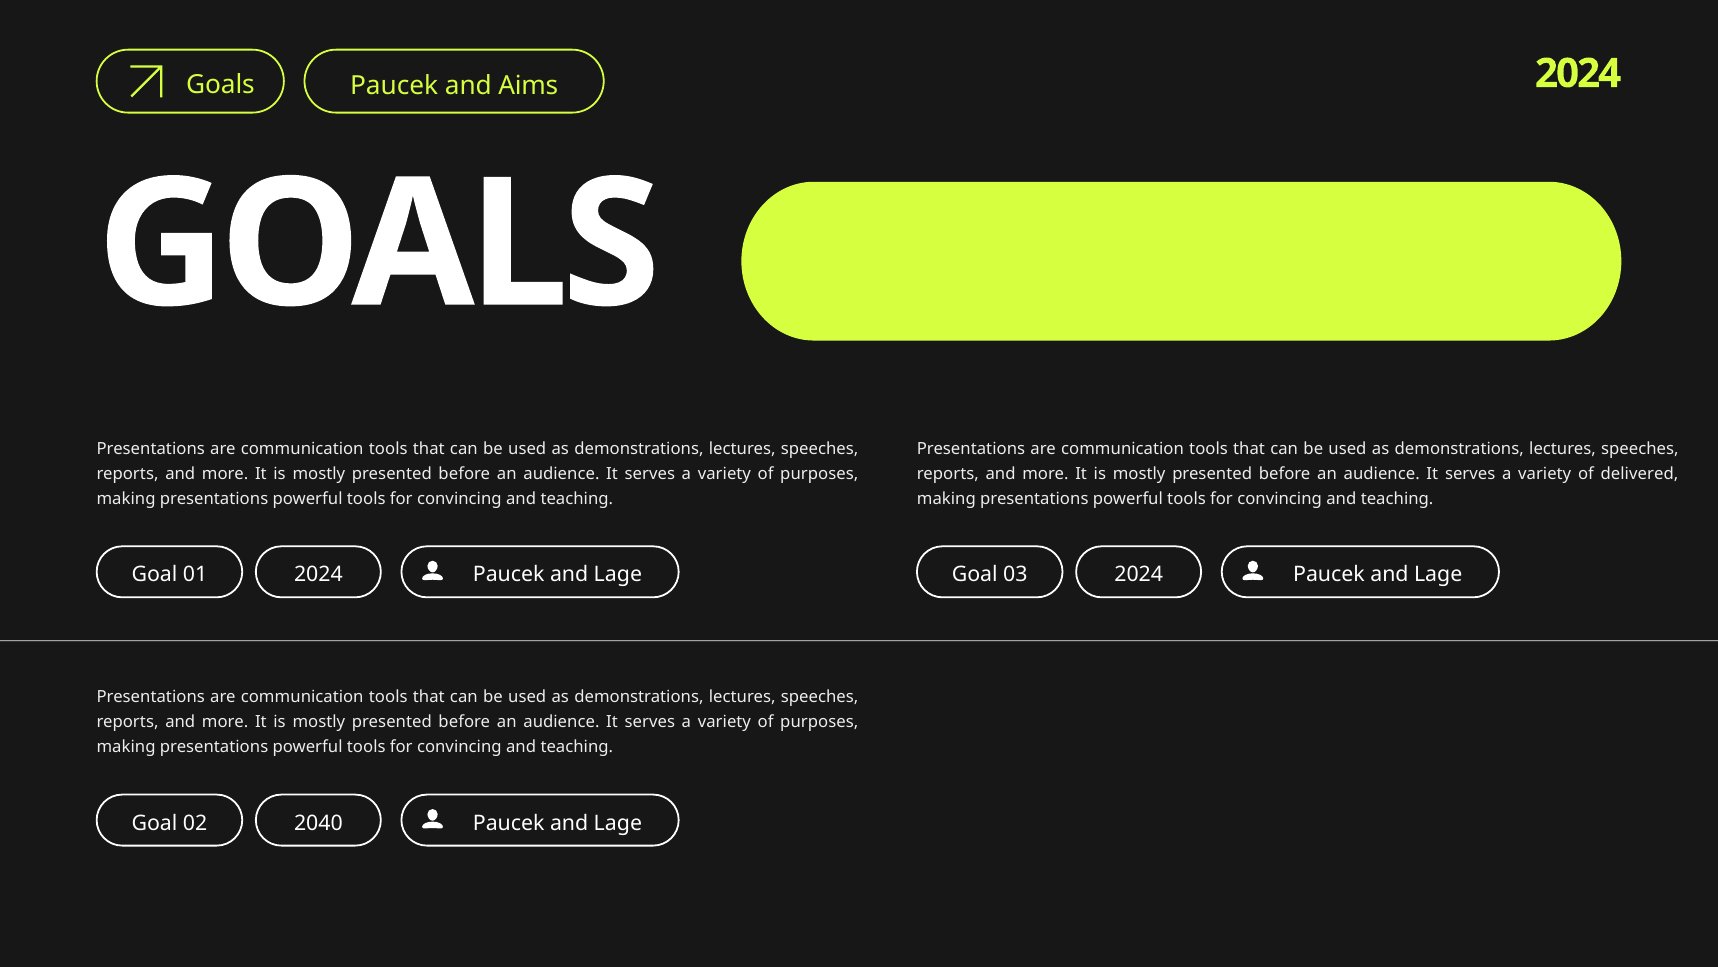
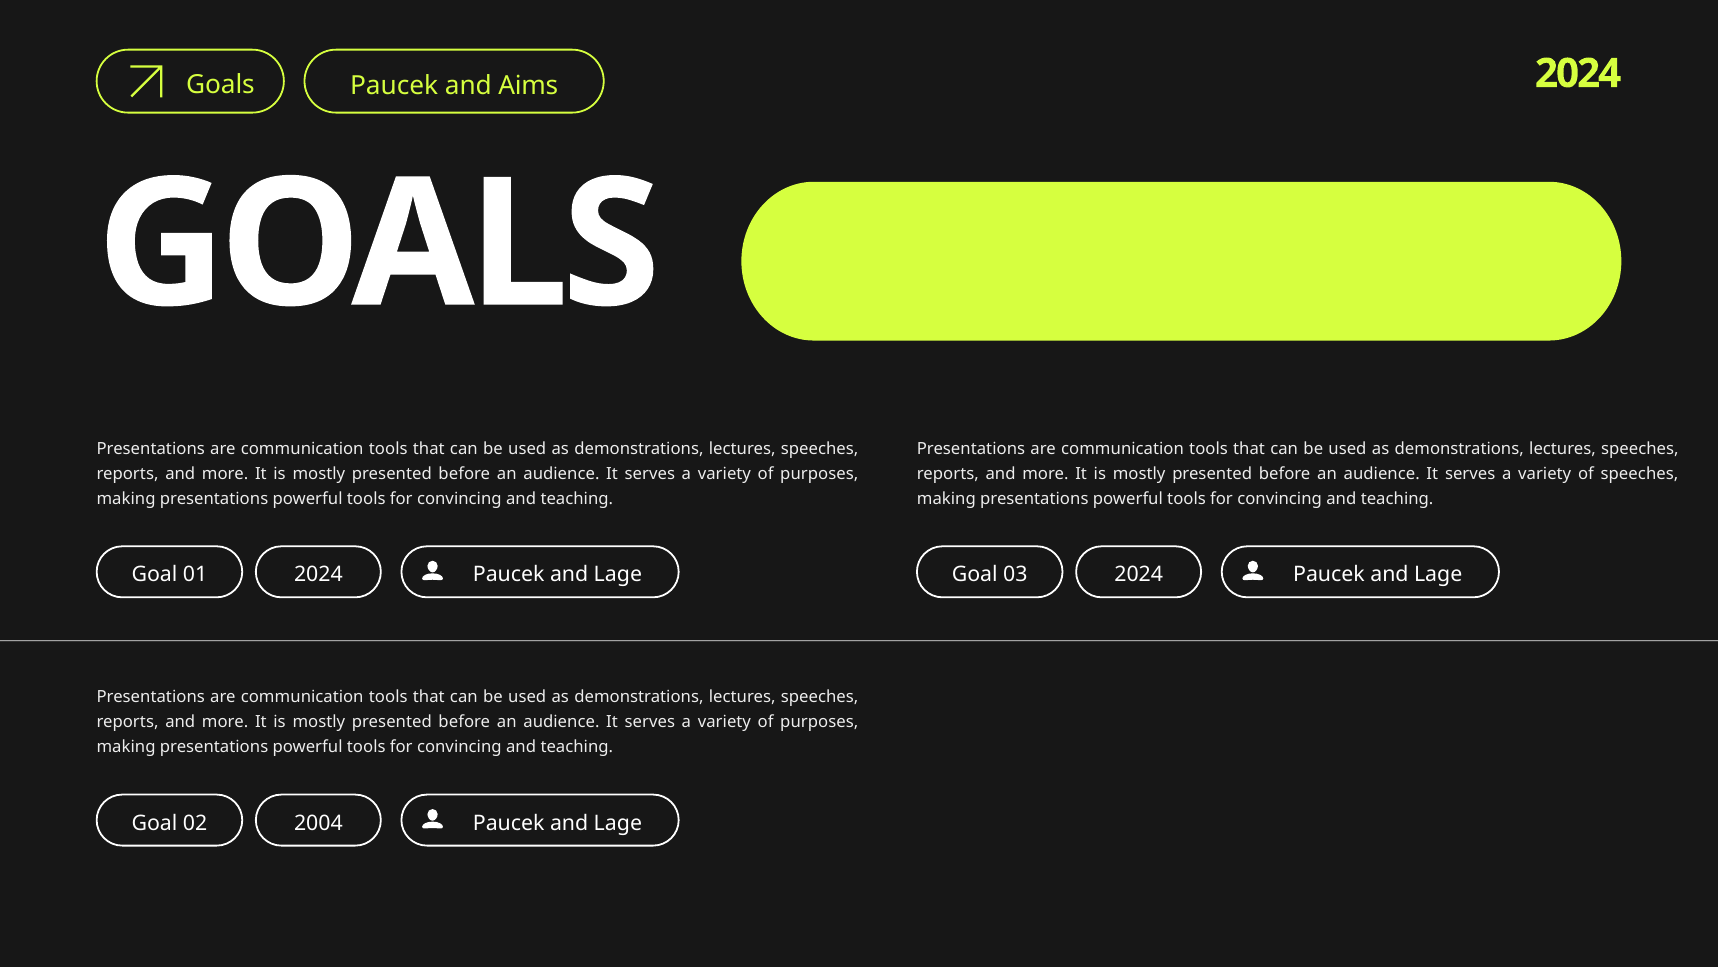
of delivered: delivered -> speeches
2040: 2040 -> 2004
